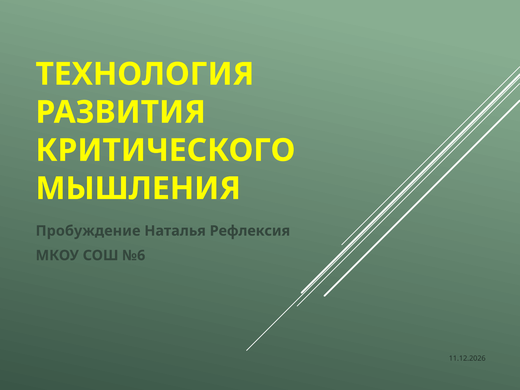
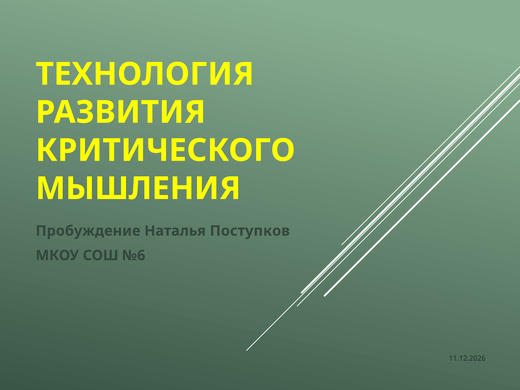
Рефлексия: Рефлексия -> Поступков
